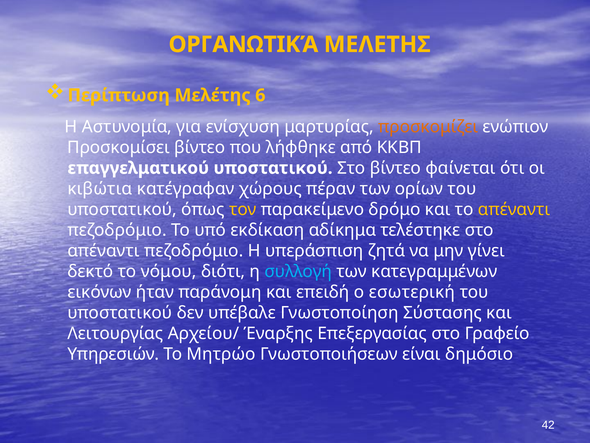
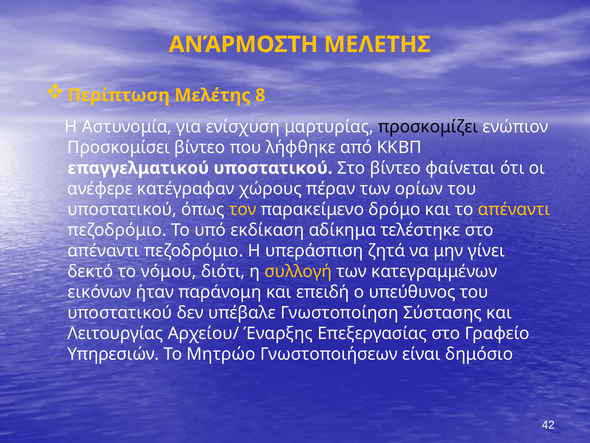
ΟΡΓΑΝΩΤΙΚΆ: ΟΡΓΑΝΩΤΙΚΆ -> ΑΝΆΡΜΟΣΤΗ
6: 6 -> 8
προσκομίζει colour: orange -> black
κιβώτια: κιβώτια -> ανέφερε
συλλογή colour: light blue -> yellow
εσωτερική: εσωτερική -> υπεύθυνος
